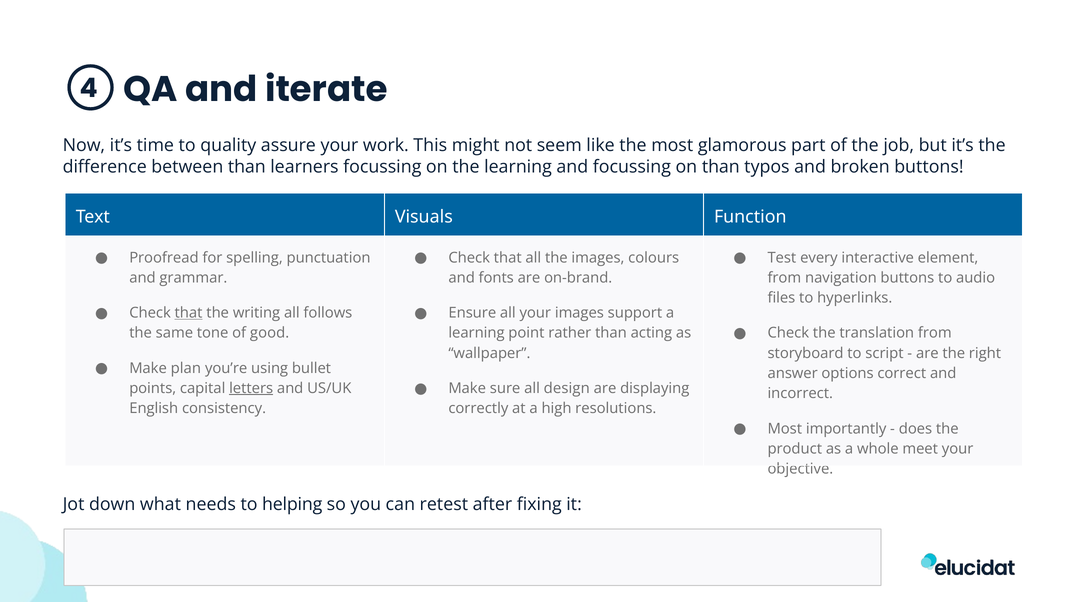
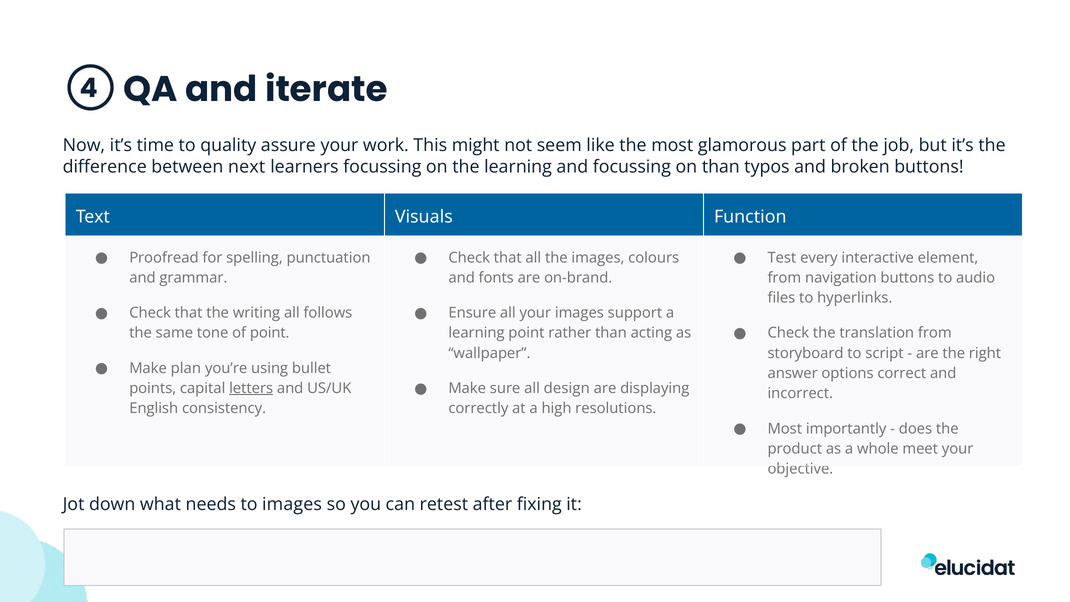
between than: than -> next
that at (189, 313) underline: present -> none
of good: good -> point
to helping: helping -> images
